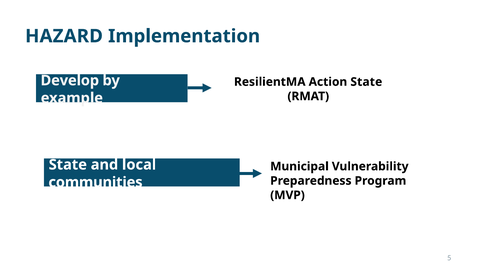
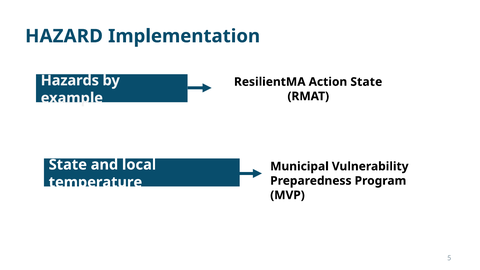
Develop: Develop -> Hazards
communities: communities -> temperature
